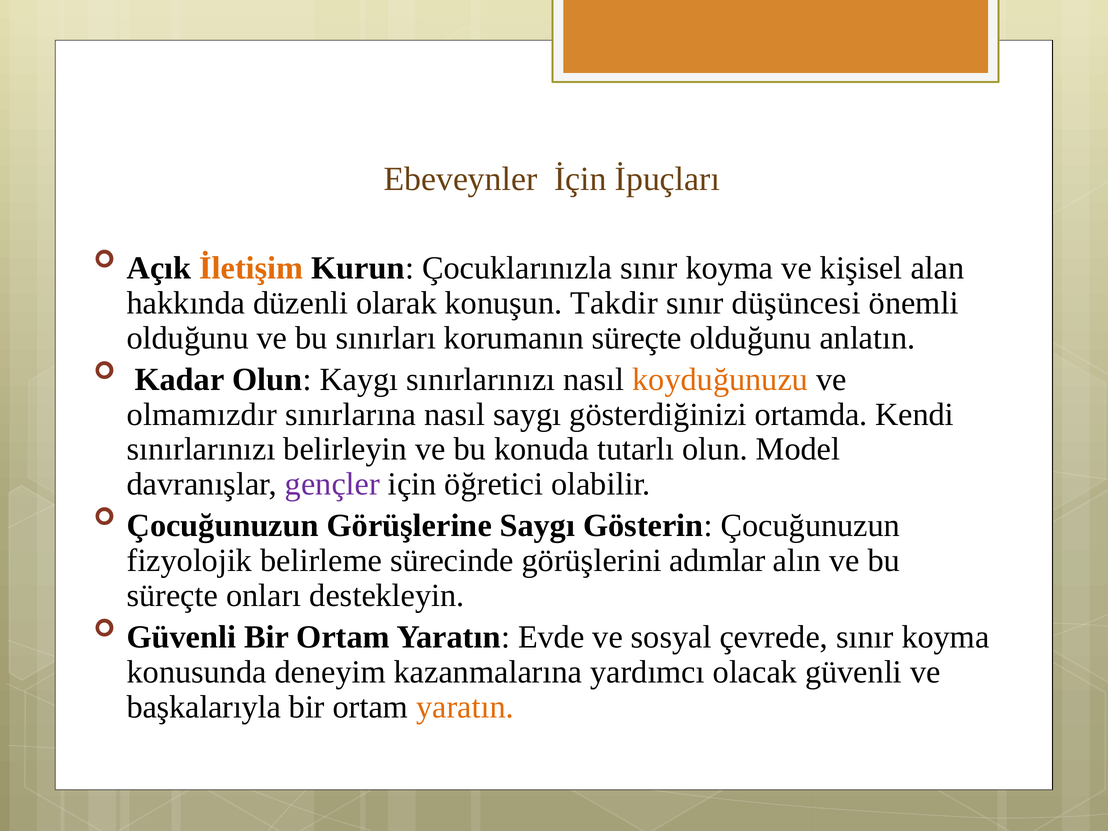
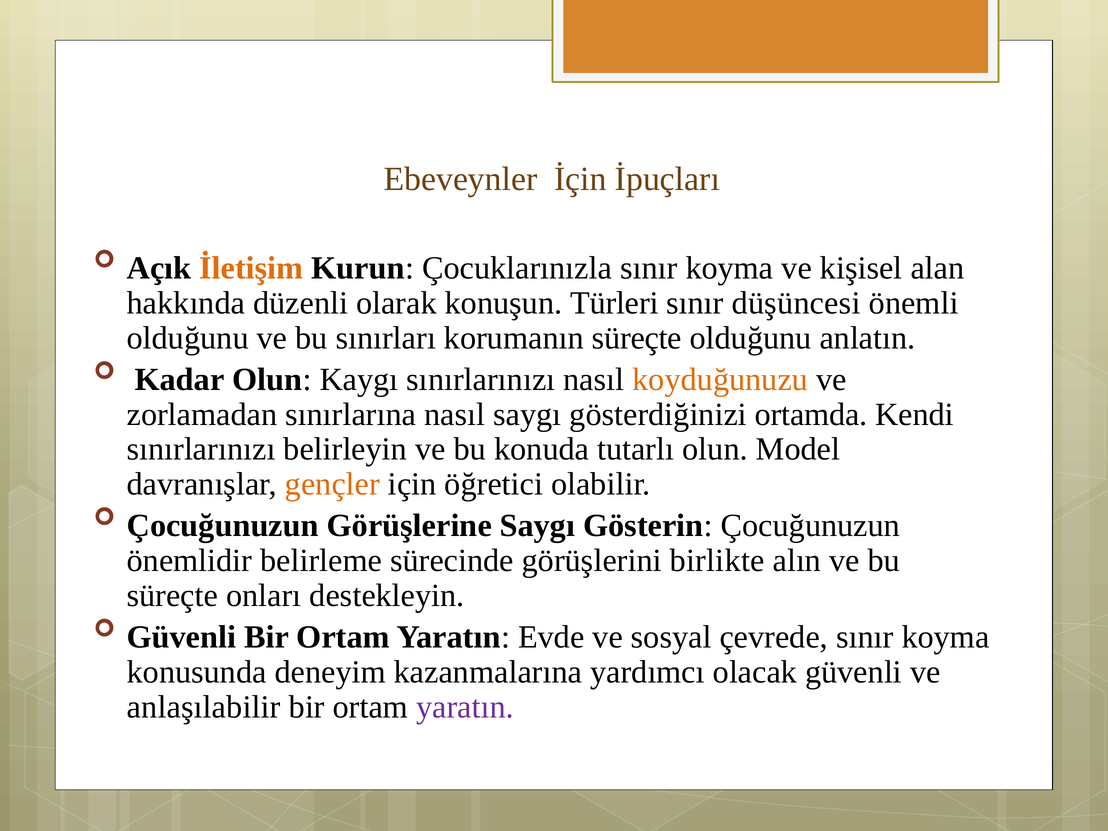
Takdir: Takdir -> Türleri
olmamızdır: olmamızdır -> zorlamadan
gençler colour: purple -> orange
fizyolojik: fizyolojik -> önemlidir
adımlar: adımlar -> birlikte
başkalarıyla: başkalarıyla -> anlaşılabilir
yaratın at (465, 707) colour: orange -> purple
